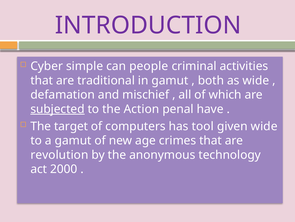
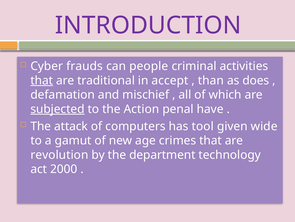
simple: simple -> frauds
that at (42, 80) underline: none -> present
in gamut: gamut -> accept
both: both -> than
as wide: wide -> does
target: target -> attack
anonymous: anonymous -> department
